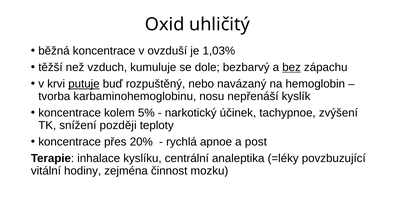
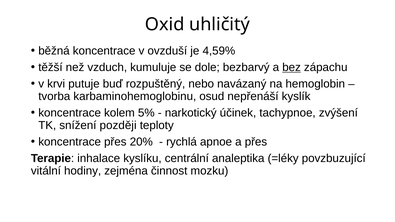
1,03%: 1,03% -> 4,59%
putuje underline: present -> none
nosu: nosu -> osud
a post: post -> přes
